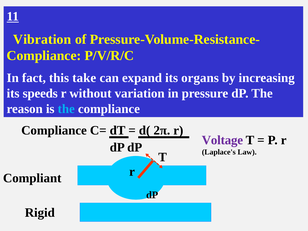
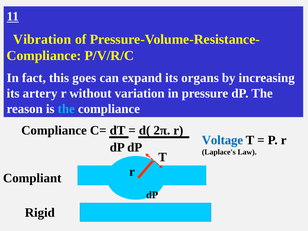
take: take -> goes
speeds: speeds -> artery
Voltage colour: purple -> blue
